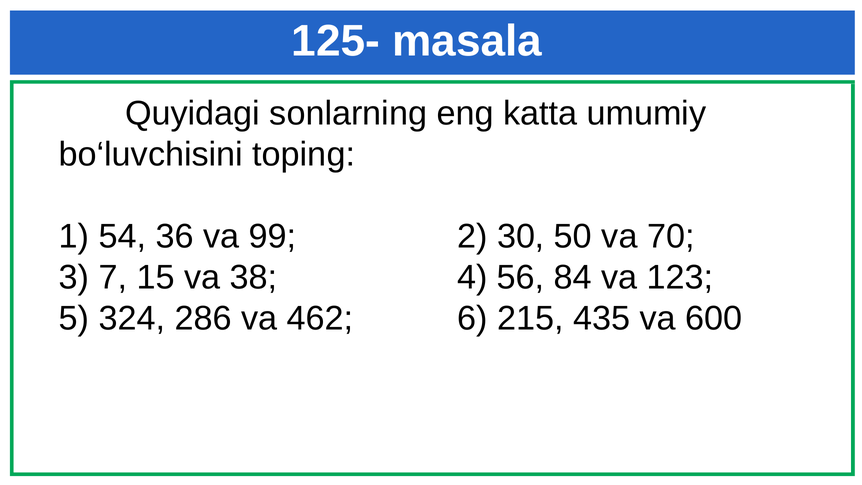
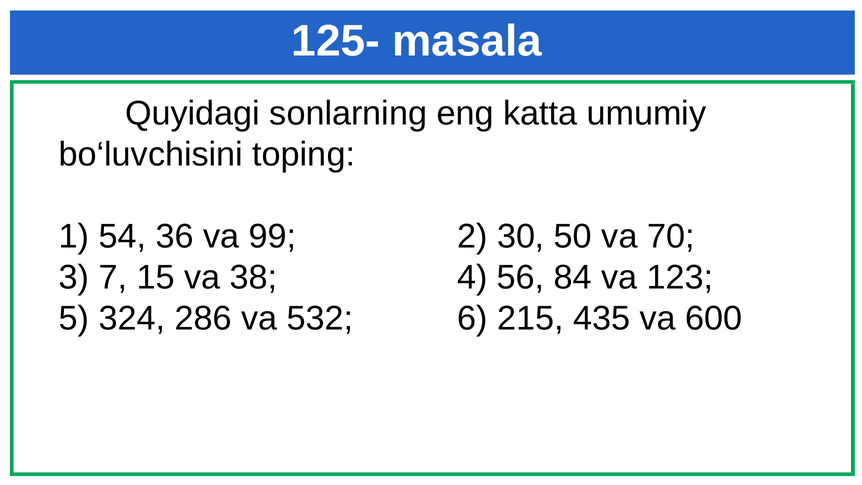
462: 462 -> 532
